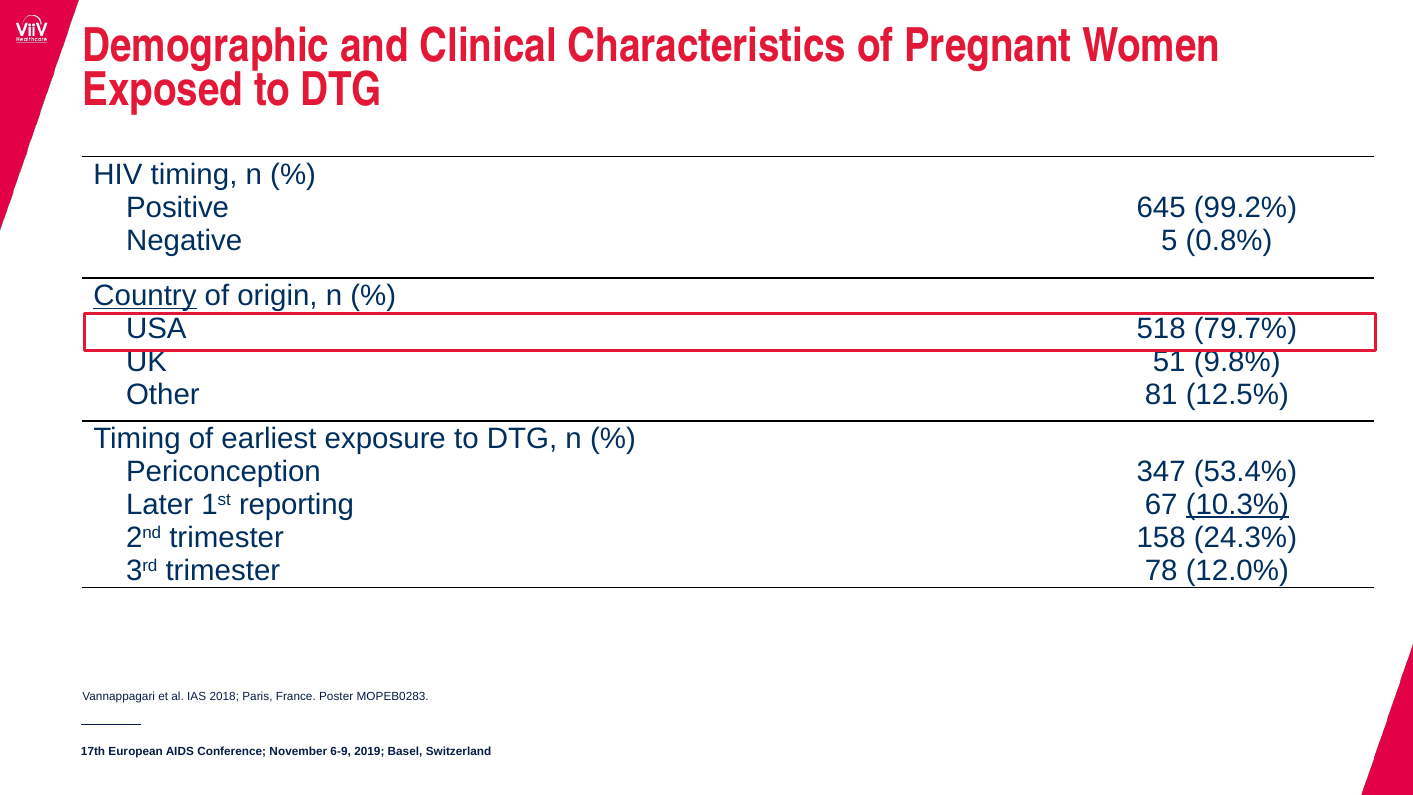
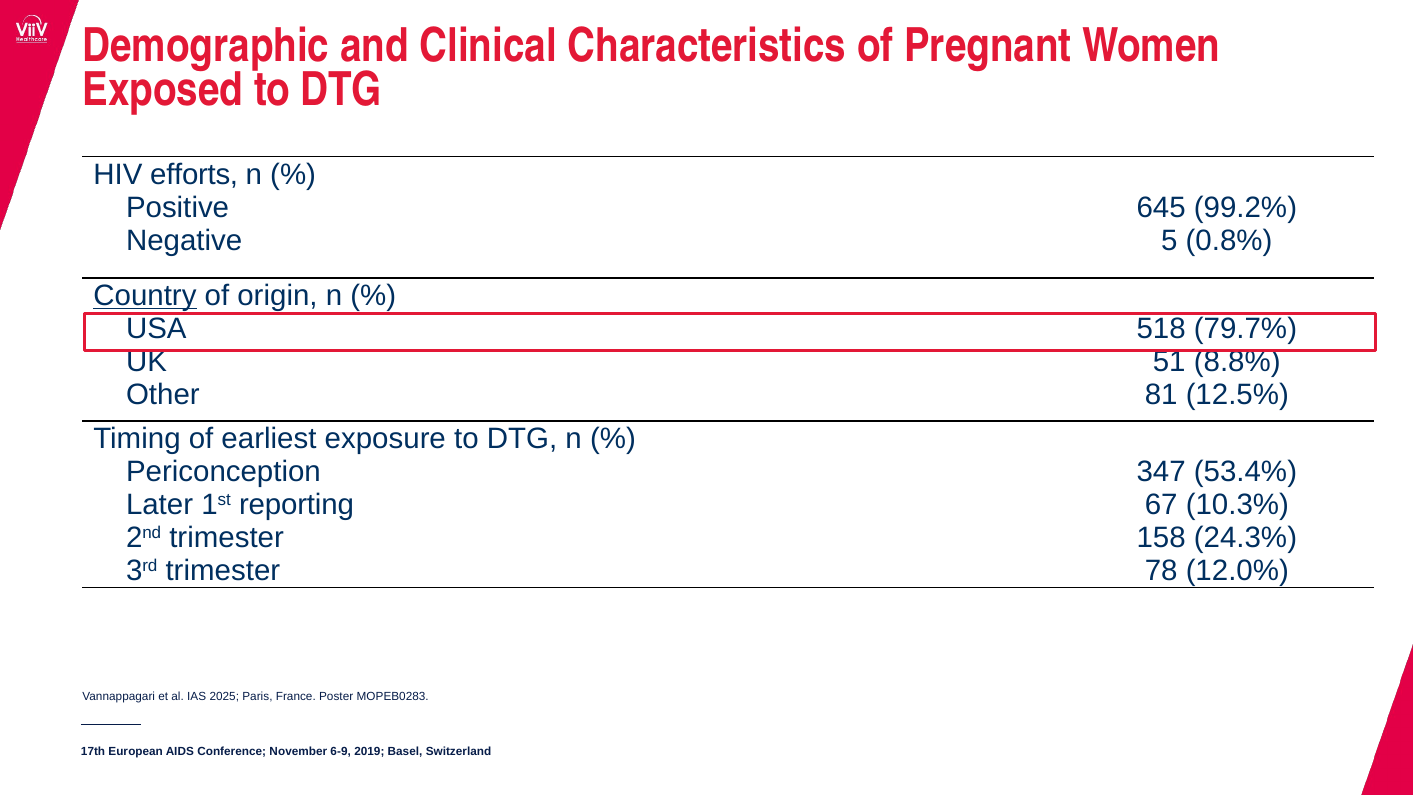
HIV timing: timing -> efforts
9.8%: 9.8% -> 8.8%
10.3% underline: present -> none
2018: 2018 -> 2025
